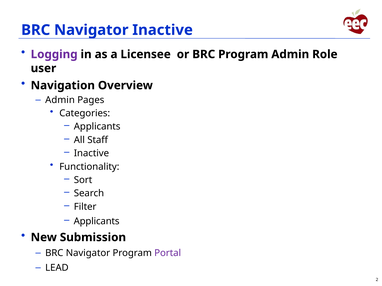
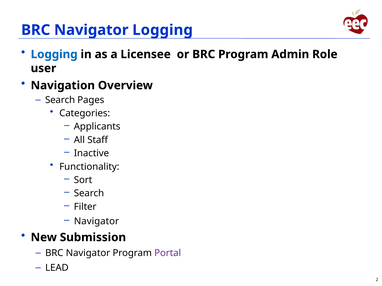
Navigator Inactive: Inactive -> Logging
Logging at (54, 54) colour: purple -> blue
Admin at (60, 100): Admin -> Search
Applicants at (97, 222): Applicants -> Navigator
